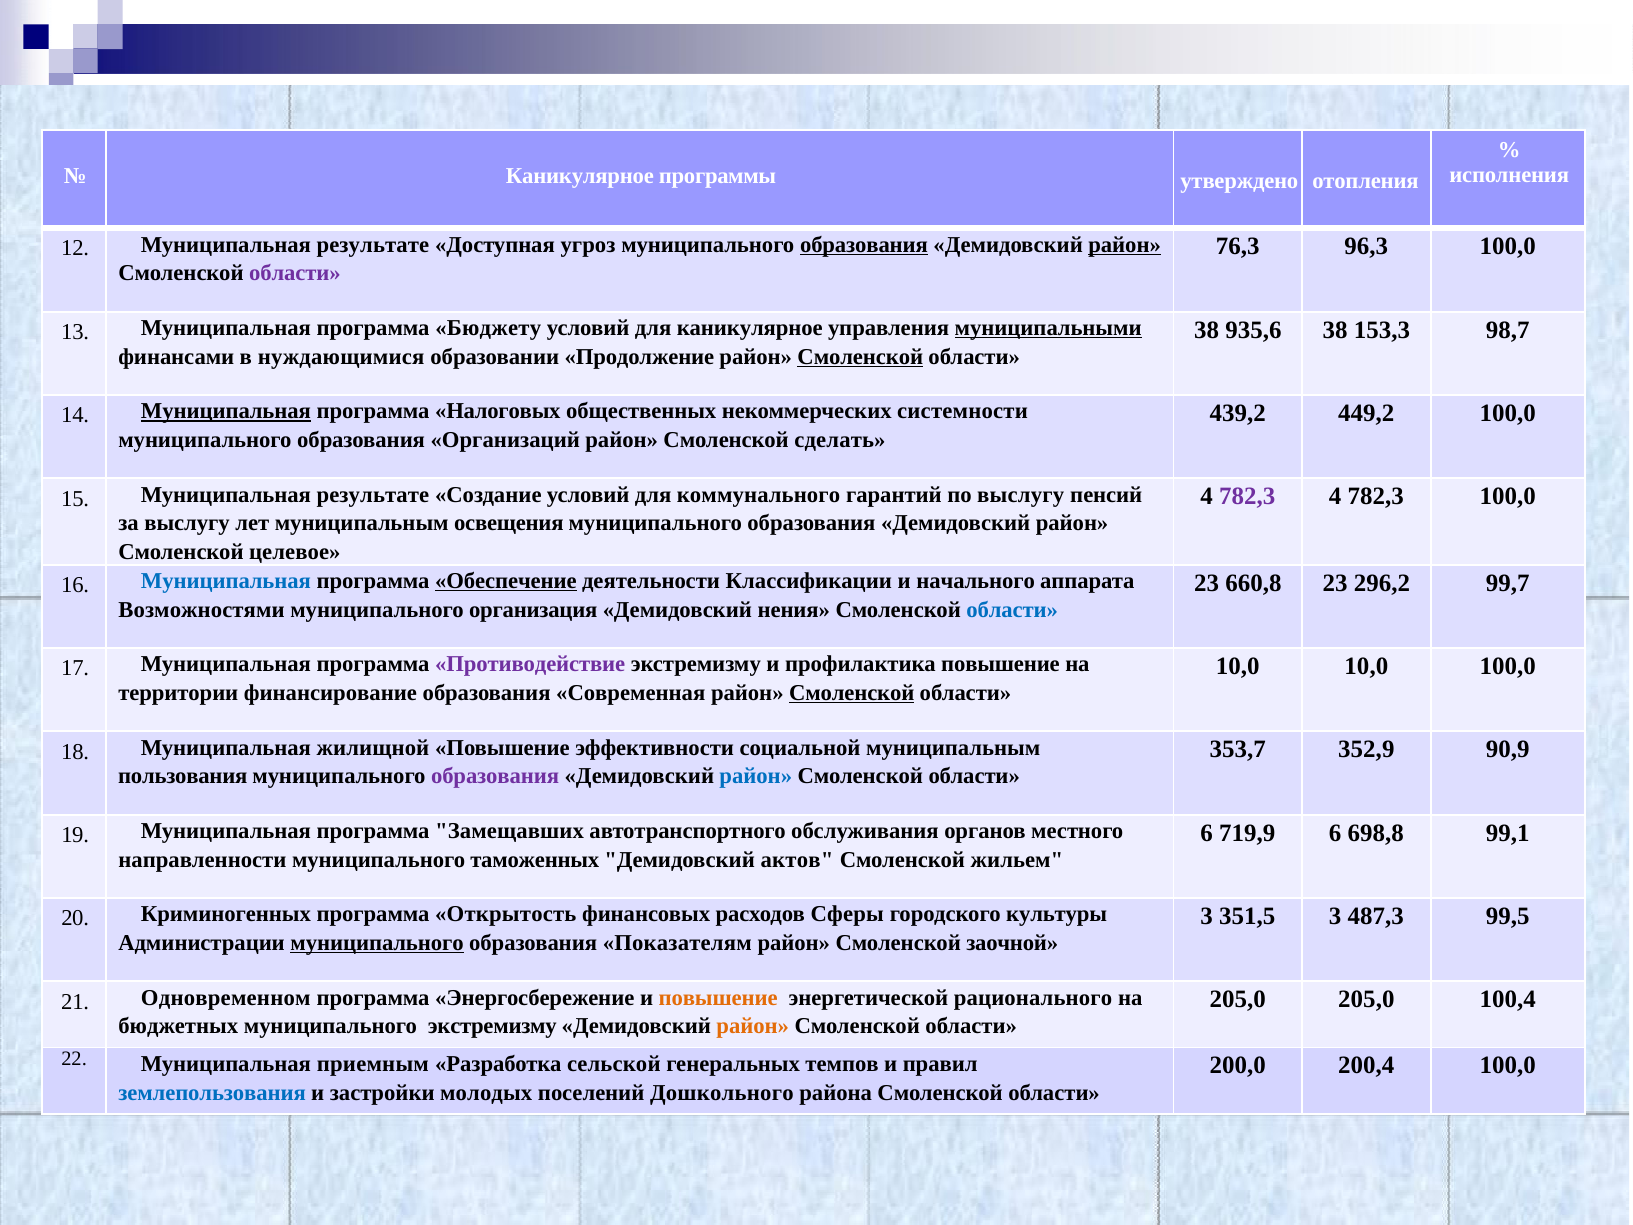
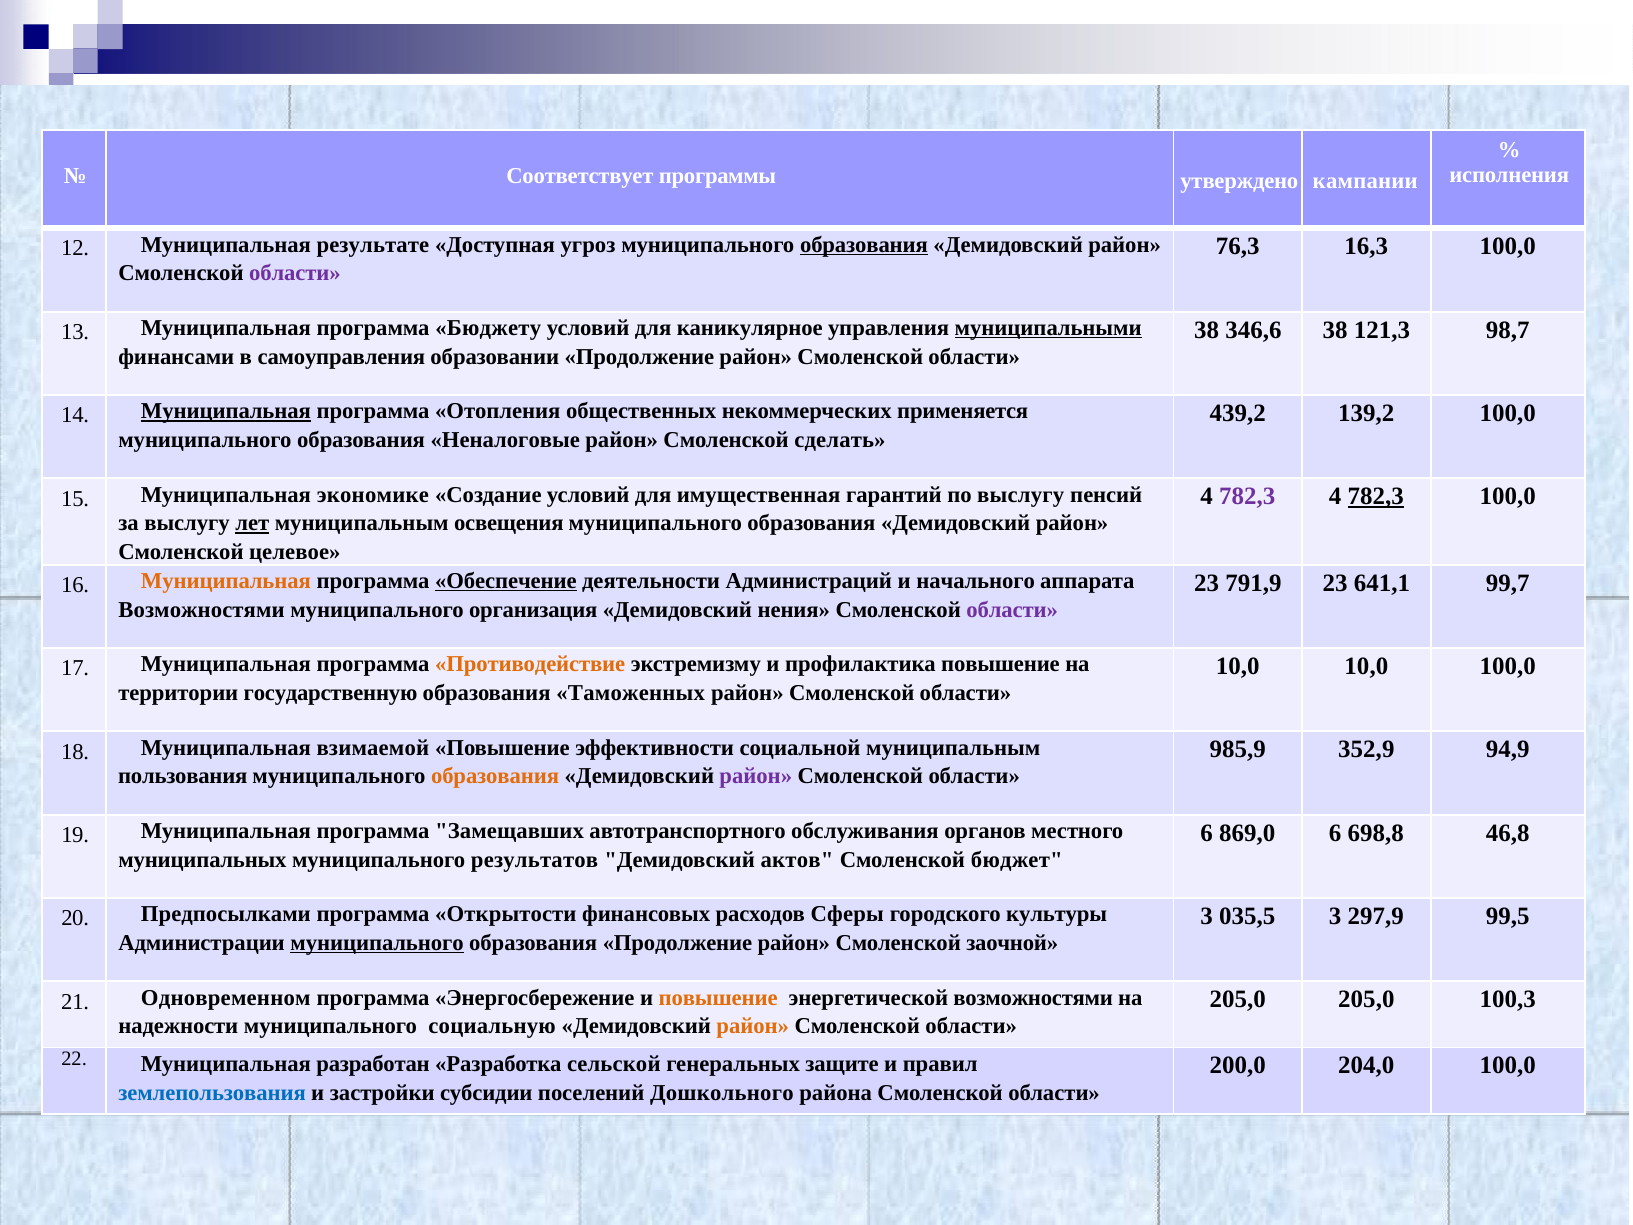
Каникулярное at (580, 176): Каникулярное -> Соответствует
отопления: отопления -> кампании
96,3: 96,3 -> 16,3
район at (1125, 245) underline: present -> none
935,6: 935,6 -> 346,6
153,3: 153,3 -> 121,3
нуждающимися: нуждающимися -> самоуправления
Смоленской at (860, 357) underline: present -> none
449,2: 449,2 -> 139,2
Налоговых: Налоговых -> Отопления
системности: системности -> применяется
Организаций: Организаций -> Неналоговые
782,3 at (1376, 496) underline: none -> present
15 Муниципальная результате: результате -> экономике
коммунального: коммунального -> имущественная
лет underline: none -> present
660,8: 660,8 -> 791,9
296,2: 296,2 -> 641,1
Муниципальная at (226, 581) colour: blue -> orange
Классификации: Классификации -> Администраций
области at (1012, 610) colour: blue -> purple
Противодействие colour: purple -> orange
финансирование: финансирование -> государственную
Современная: Современная -> Таможенных
Смоленской at (852, 693) underline: present -> none
353,7: 353,7 -> 985,9
90,9: 90,9 -> 94,9
жилищной: жилищной -> взимаемой
образования at (495, 776) colour: purple -> orange
район at (756, 776) colour: blue -> purple
719,9: 719,9 -> 869,0
99,1: 99,1 -> 46,8
направленности: направленности -> муниципальных
таможенных: таможенных -> результатов
жильем: жильем -> бюджет
351,5: 351,5 -> 035,5
487,3: 487,3 -> 297,9
Криминогенных: Криминогенных -> Предпосылками
Открытость: Открытость -> Открытости
образования Показателям: Показателям -> Продолжение
100,4: 100,4 -> 100,3
энергетической рационального: рационального -> возможностями
бюджетных: бюджетных -> надежности
муниципального экстремизму: экстремизму -> социальную
приемным: приемным -> разработан
темпов: темпов -> защите
200,4: 200,4 -> 204,0
молодых: молодых -> субсидии
